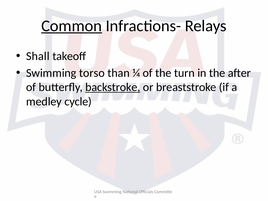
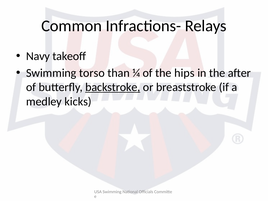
Common underline: present -> none
Shall: Shall -> Navy
turn: turn -> hips
cycle: cycle -> kicks
